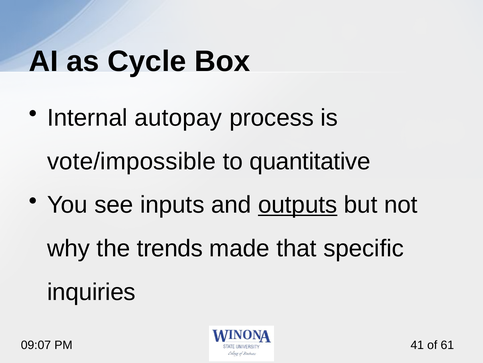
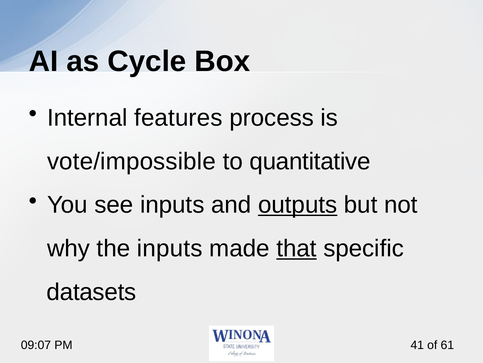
autopay: autopay -> features
the trends: trends -> inputs
that underline: none -> present
inquiries: inquiries -> datasets
